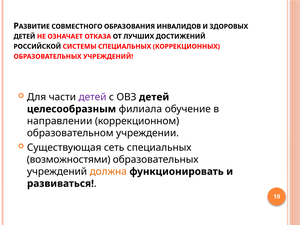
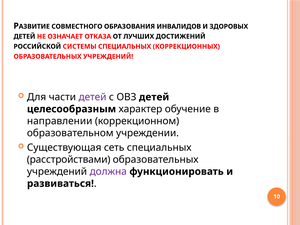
филиала: филиала -> характер
возможностями: возможностями -> расстройствами
должна colour: orange -> purple
